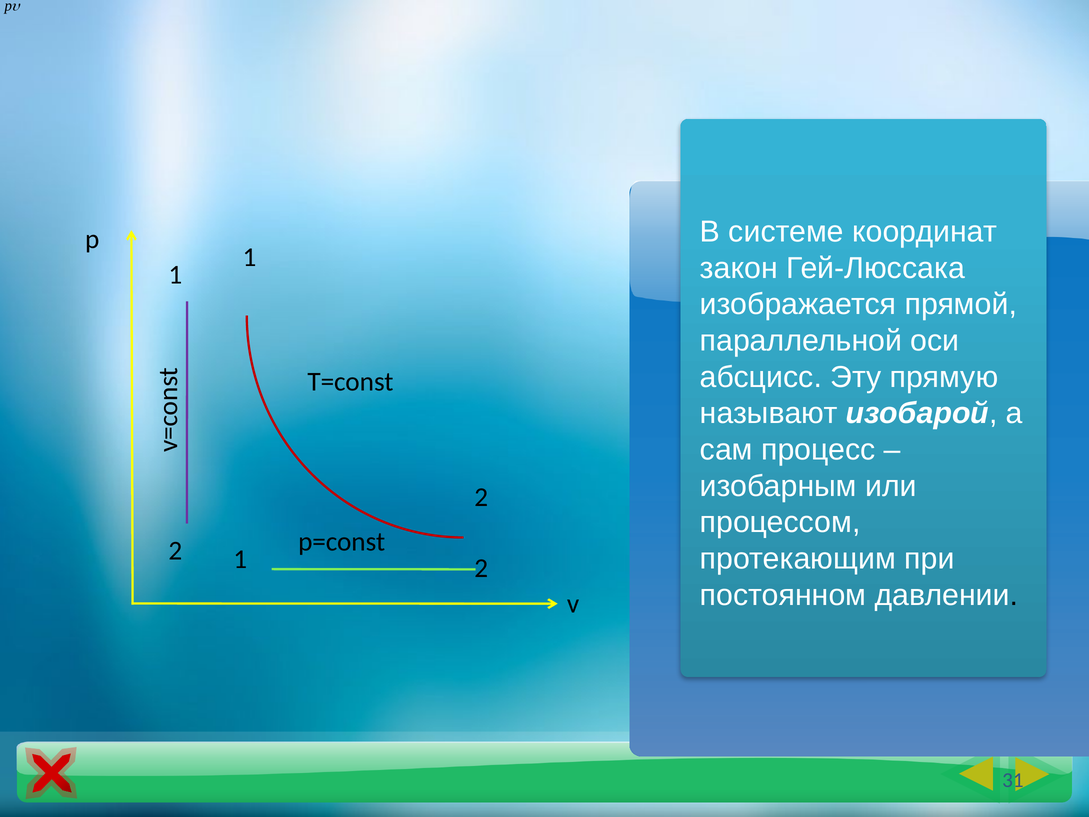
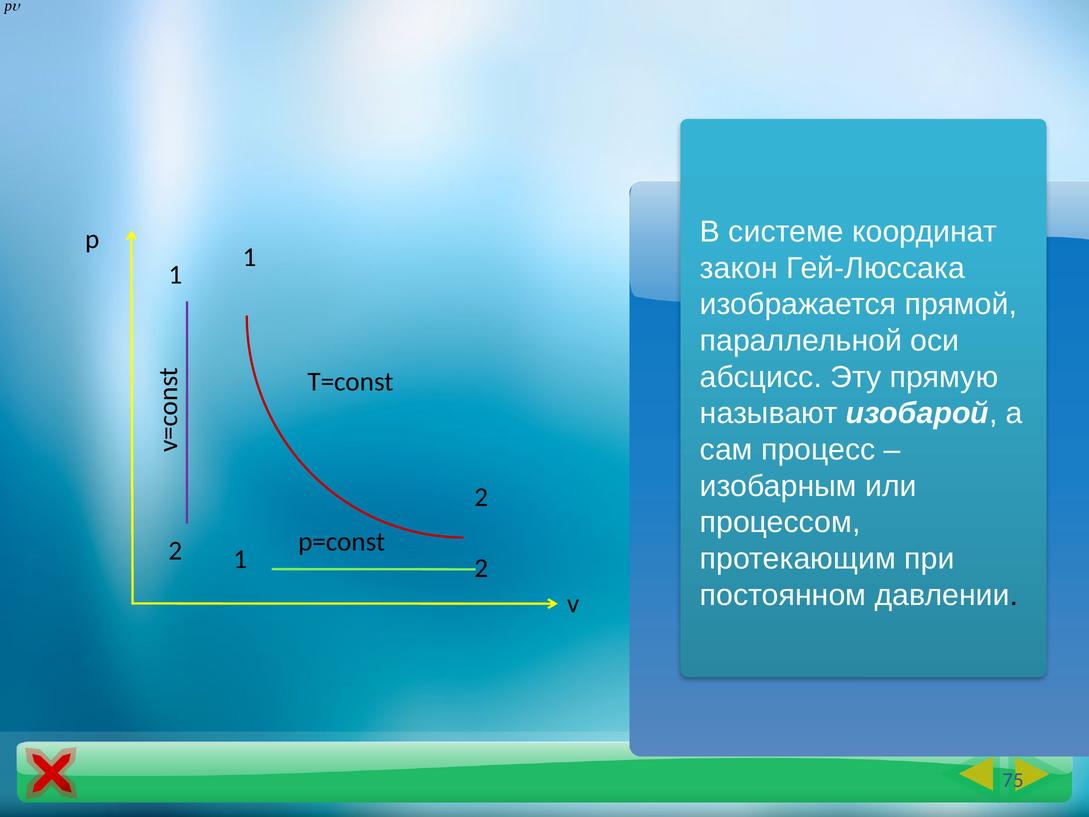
31: 31 -> 75
